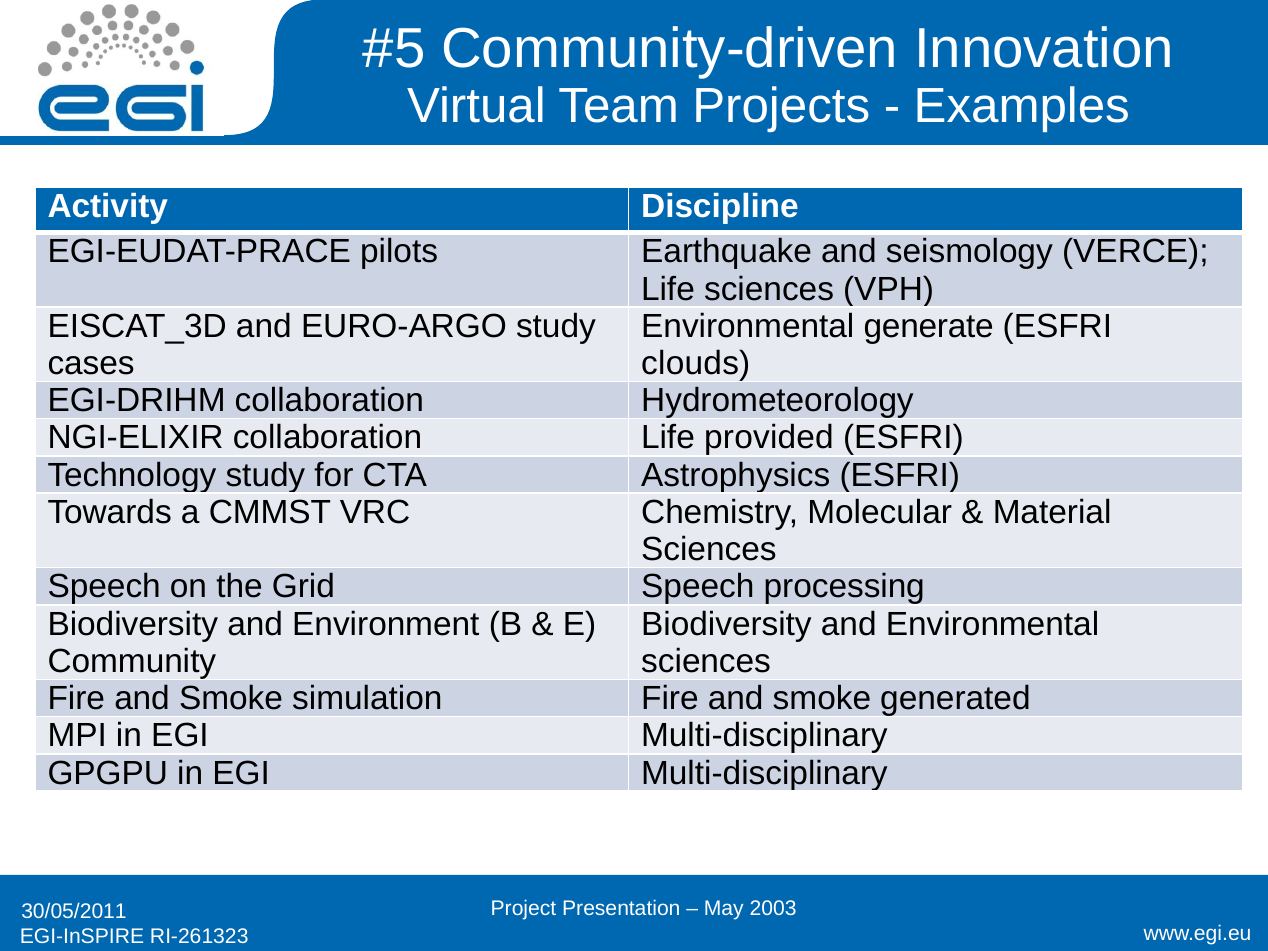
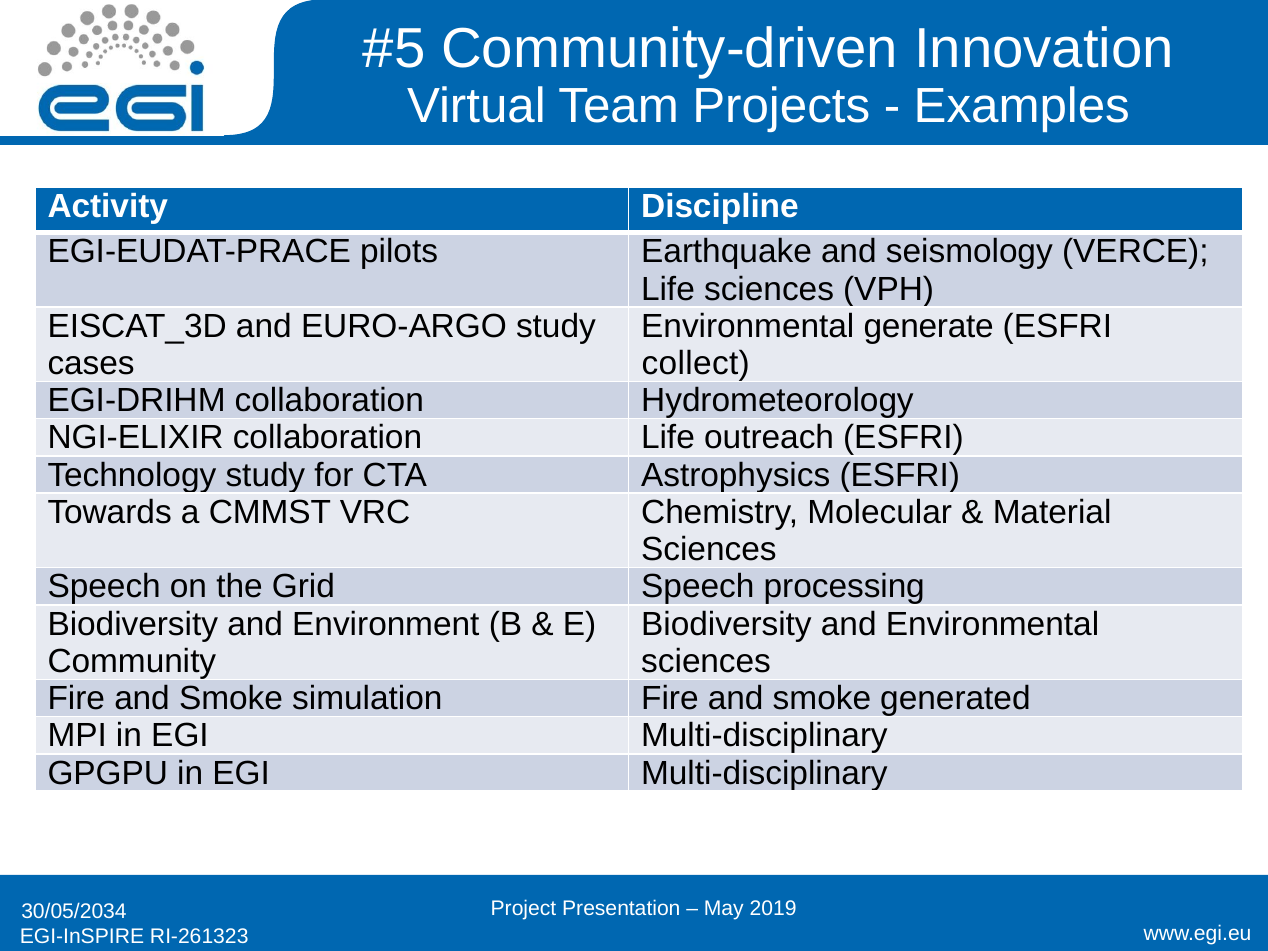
clouds: clouds -> collect
provided: provided -> outreach
2003: 2003 -> 2019
30/05/2011: 30/05/2011 -> 30/05/2034
